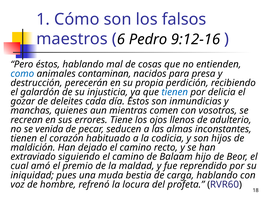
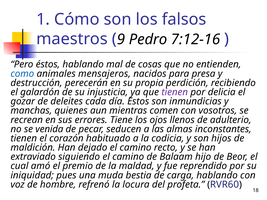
6: 6 -> 9
9:12-16: 9:12-16 -> 7:12-16
contaminan: contaminan -> mensajeros
tienen at (175, 92) colour: blue -> purple
